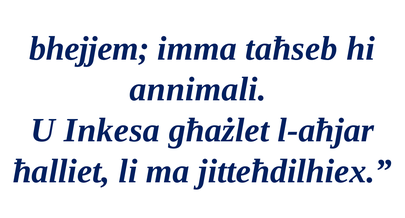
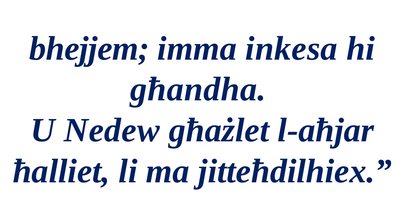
taħseb: taħseb -> inkesa
annimali: annimali -> għandha
Inkesa: Inkesa -> Nedew
